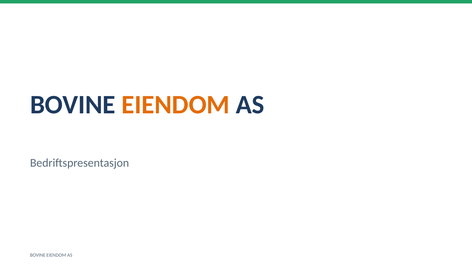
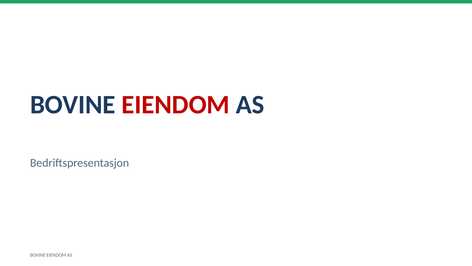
EIENDOM at (176, 105) colour: orange -> red
